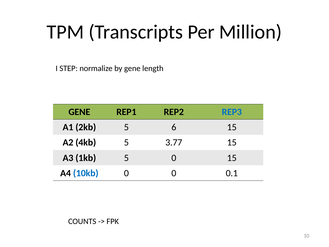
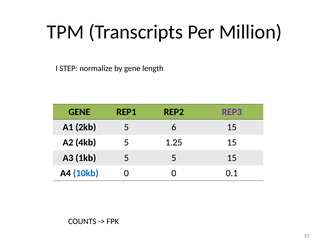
REP3 colour: blue -> purple
3.77: 3.77 -> 1.25
5 0: 0 -> 5
